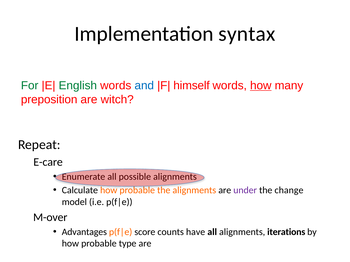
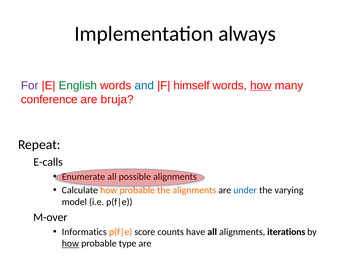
syntax: syntax -> always
For colour: green -> purple
preposition: preposition -> conference
witch: witch -> bruja
E-care: E-care -> E-calls
under colour: purple -> blue
change: change -> varying
Advantages: Advantages -> Informatics
how at (70, 244) underline: none -> present
